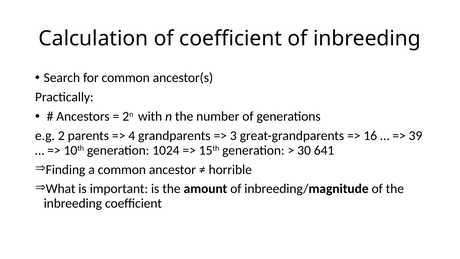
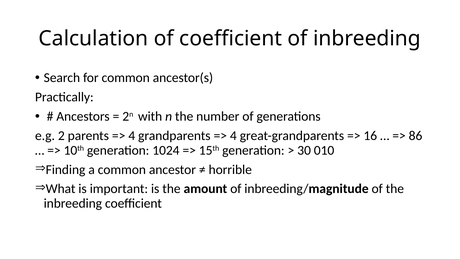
3 at (233, 136): 3 -> 4
39: 39 -> 86
641: 641 -> 010
